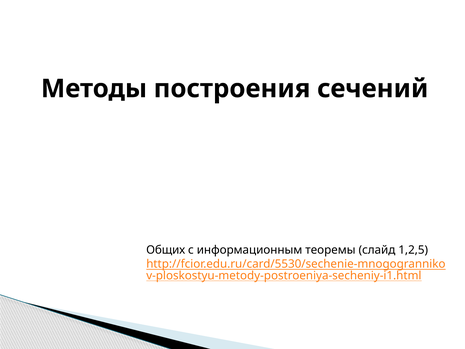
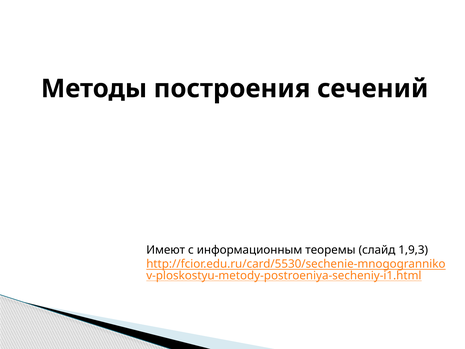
Общих: Общих -> Имеют
1,2,5: 1,2,5 -> 1,9,3
